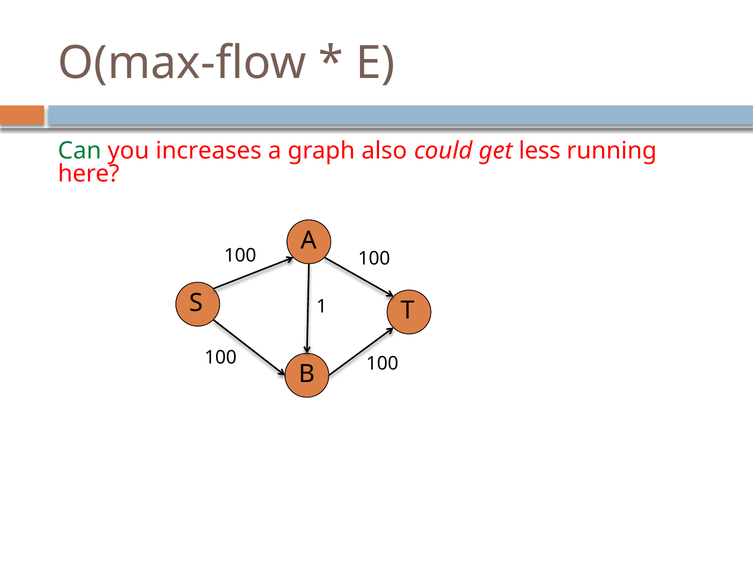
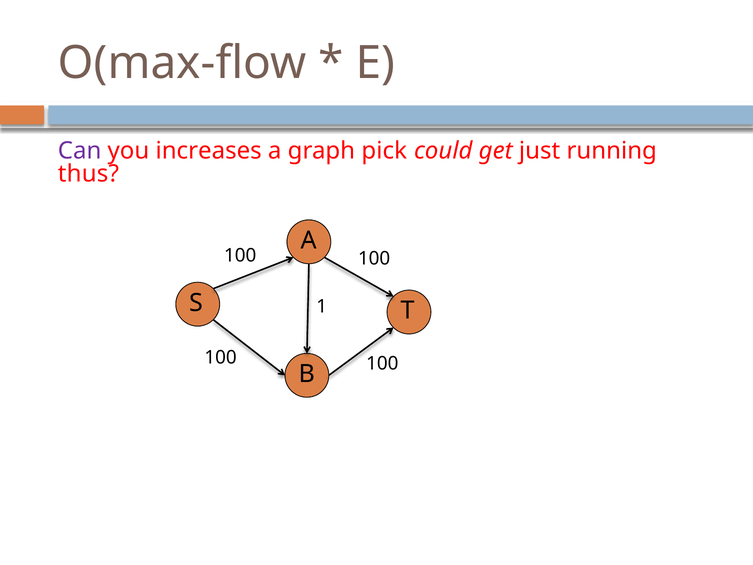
Can colour: green -> purple
also: also -> pick
less: less -> just
here: here -> thus
